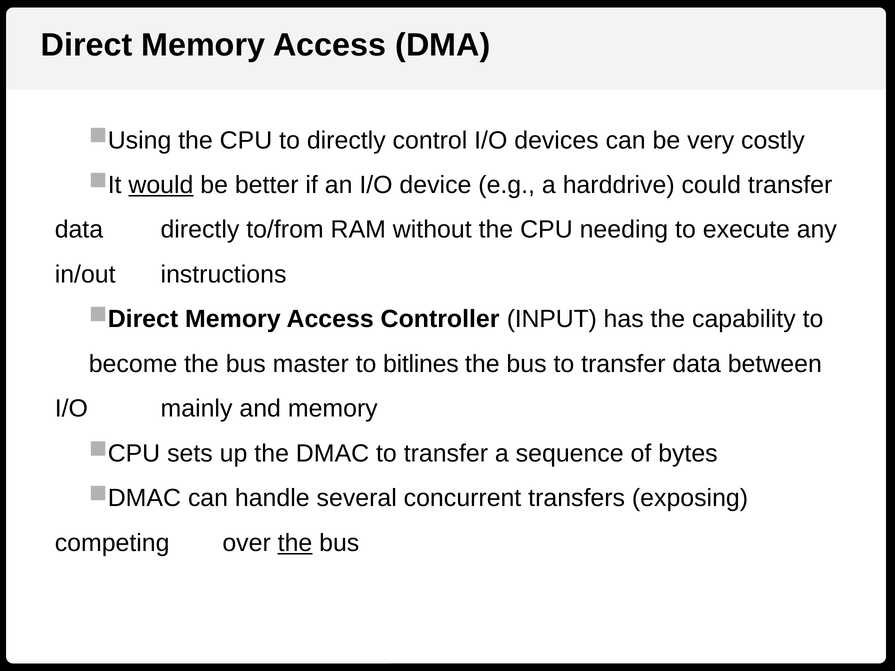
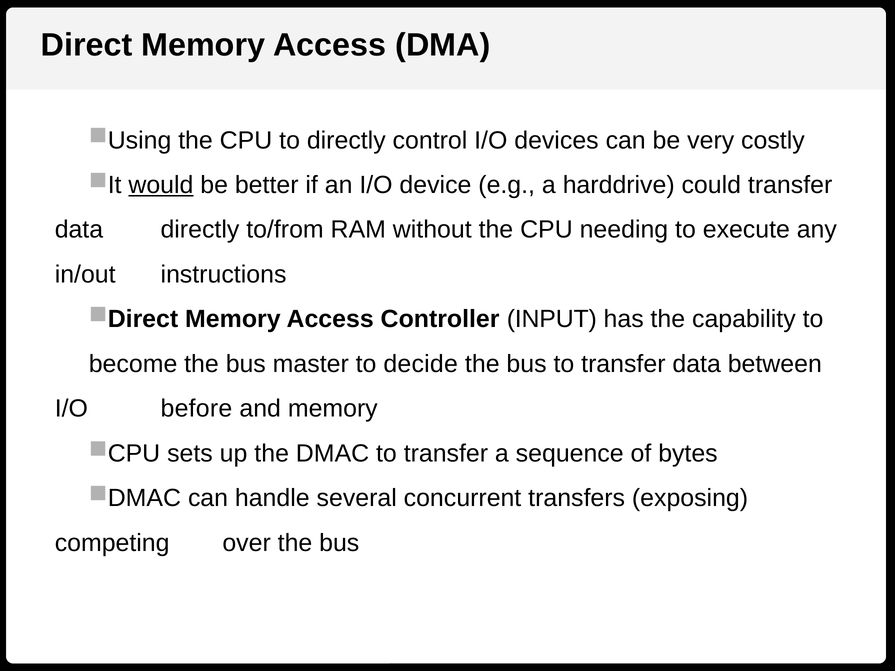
bitlines: bitlines -> decide
mainly: mainly -> before
the at (295, 543) underline: present -> none
